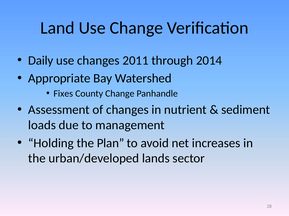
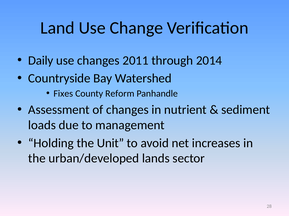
Appropriate: Appropriate -> Countryside
County Change: Change -> Reform
Plan: Plan -> Unit
